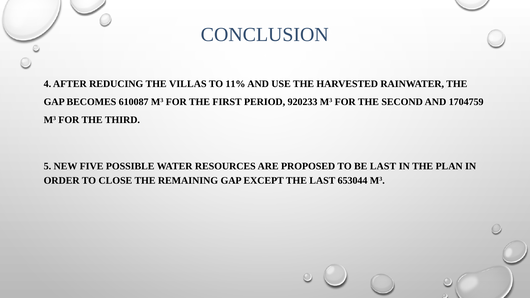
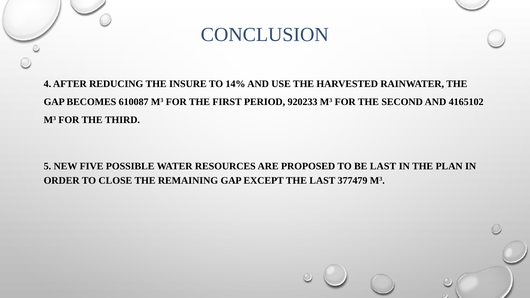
VILLAS: VILLAS -> INSURE
11%: 11% -> 14%
1704759: 1704759 -> 4165102
653044: 653044 -> 377479
